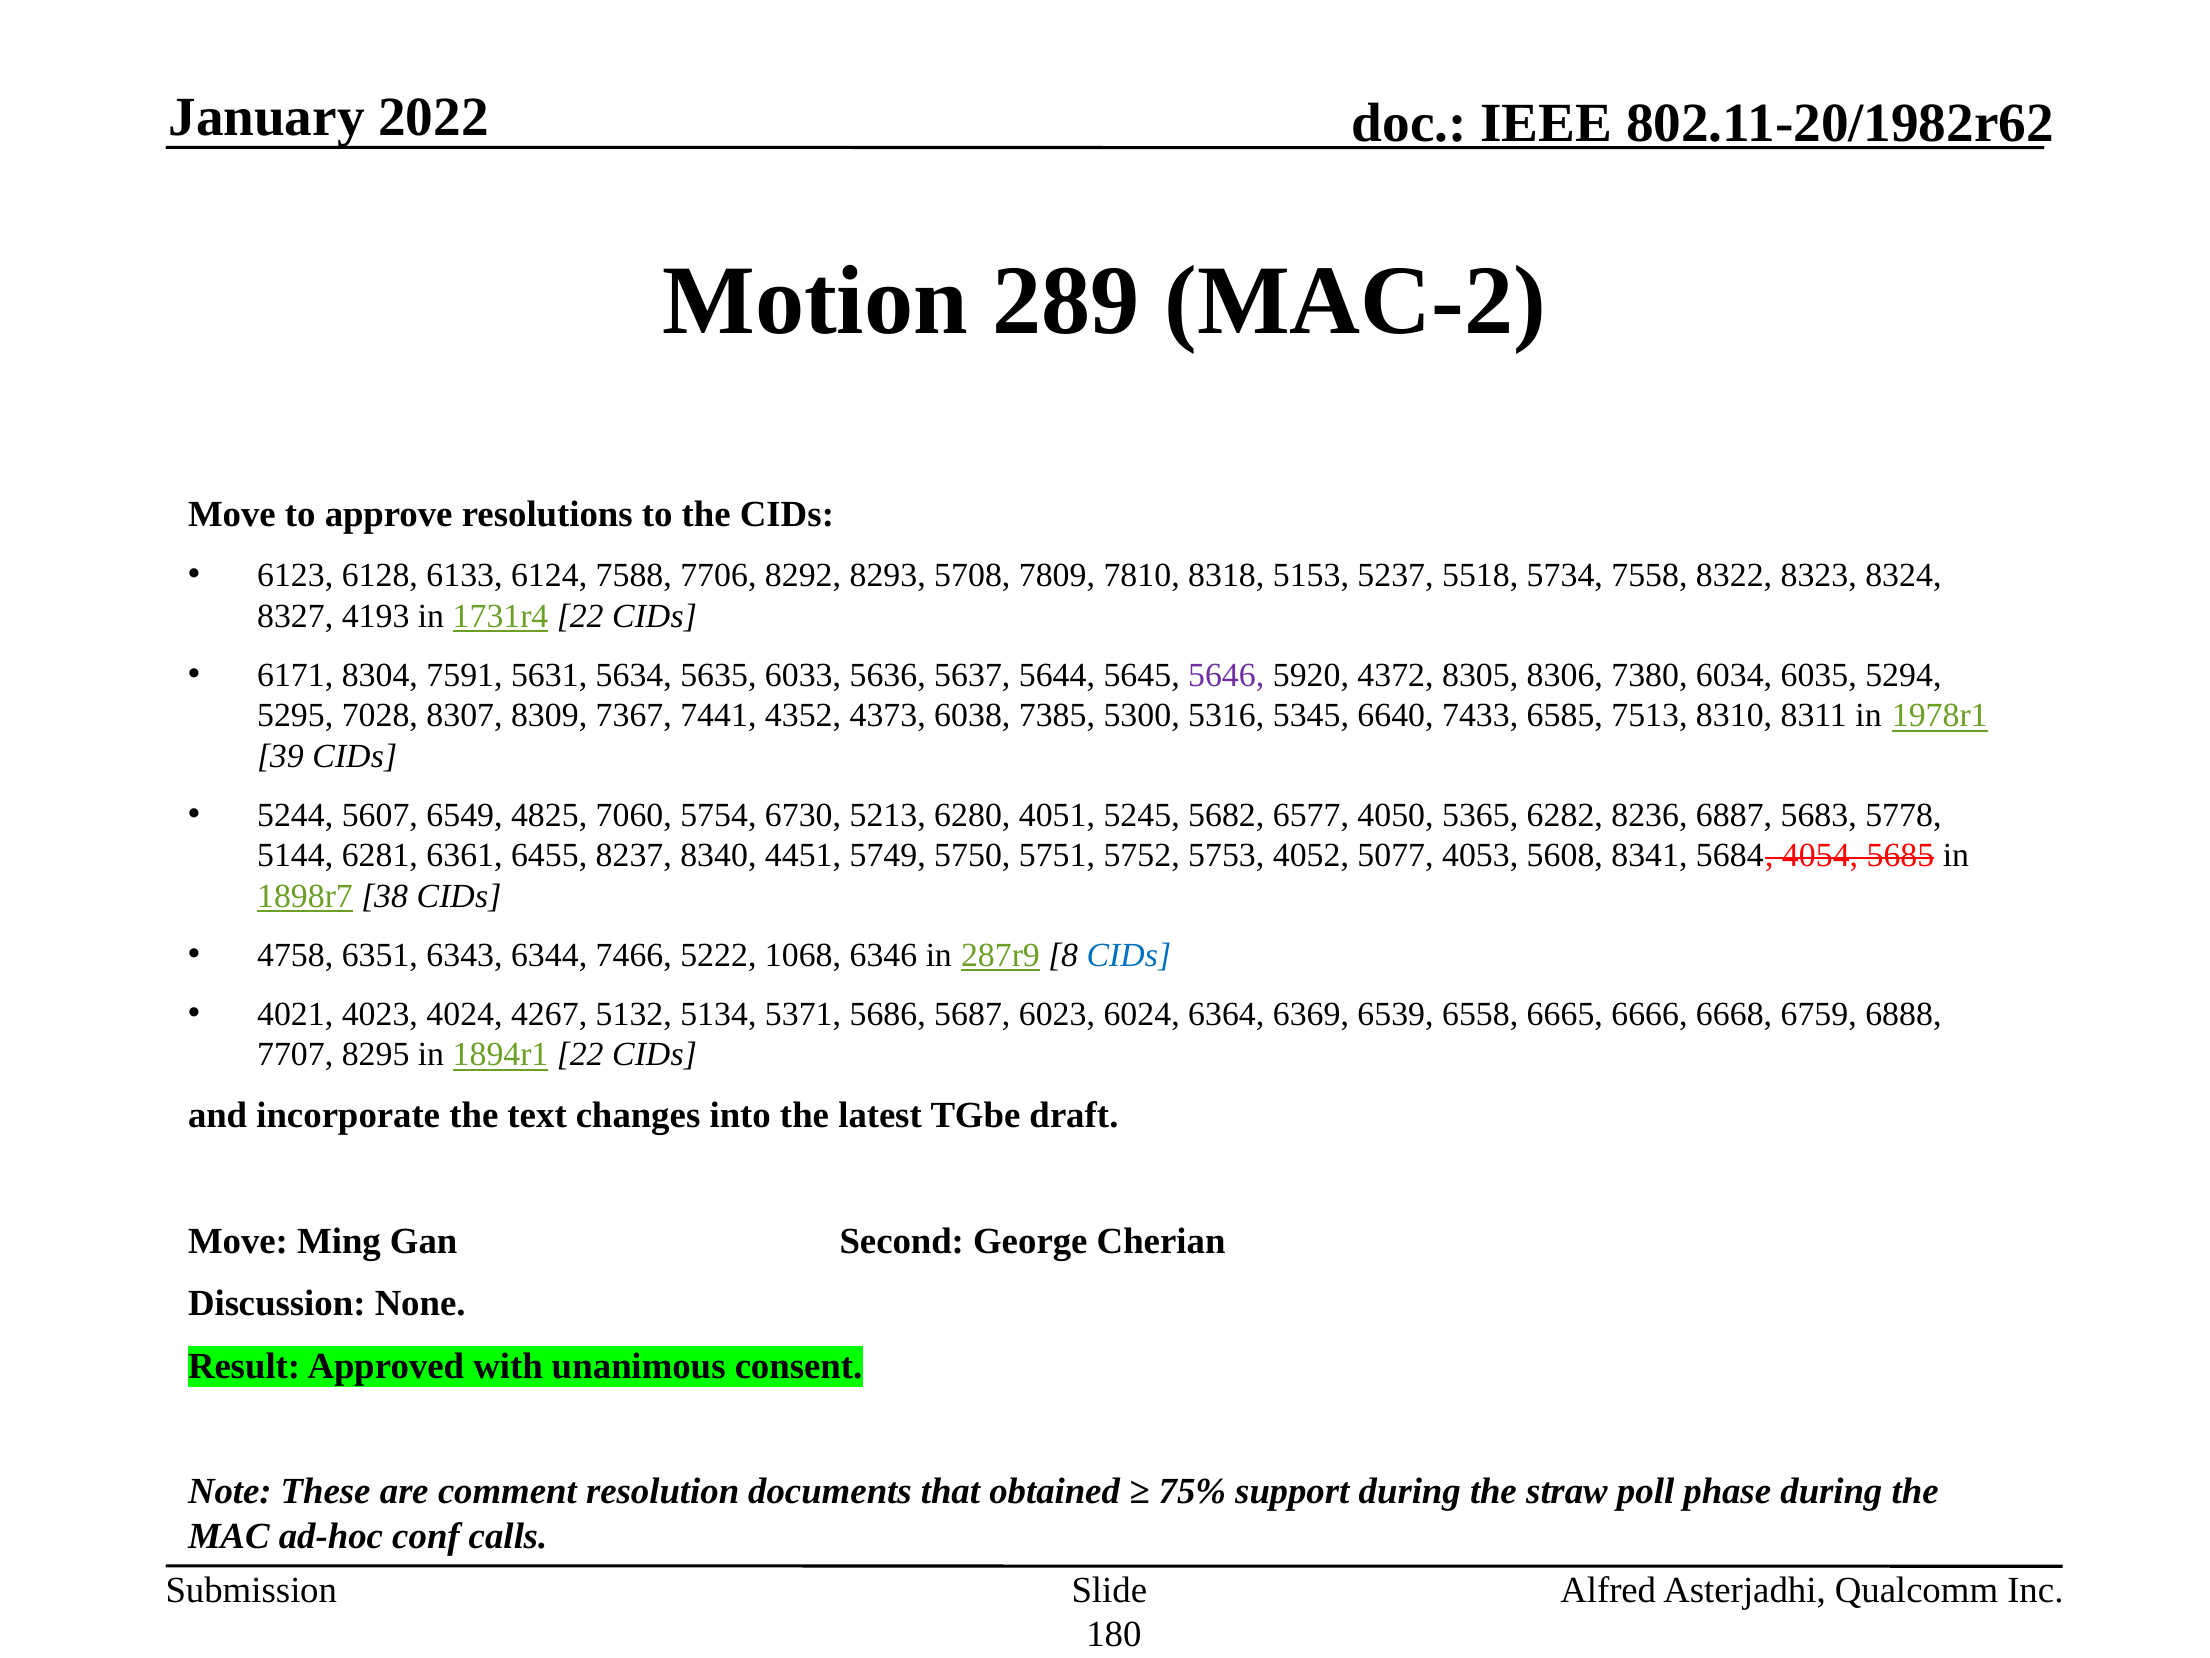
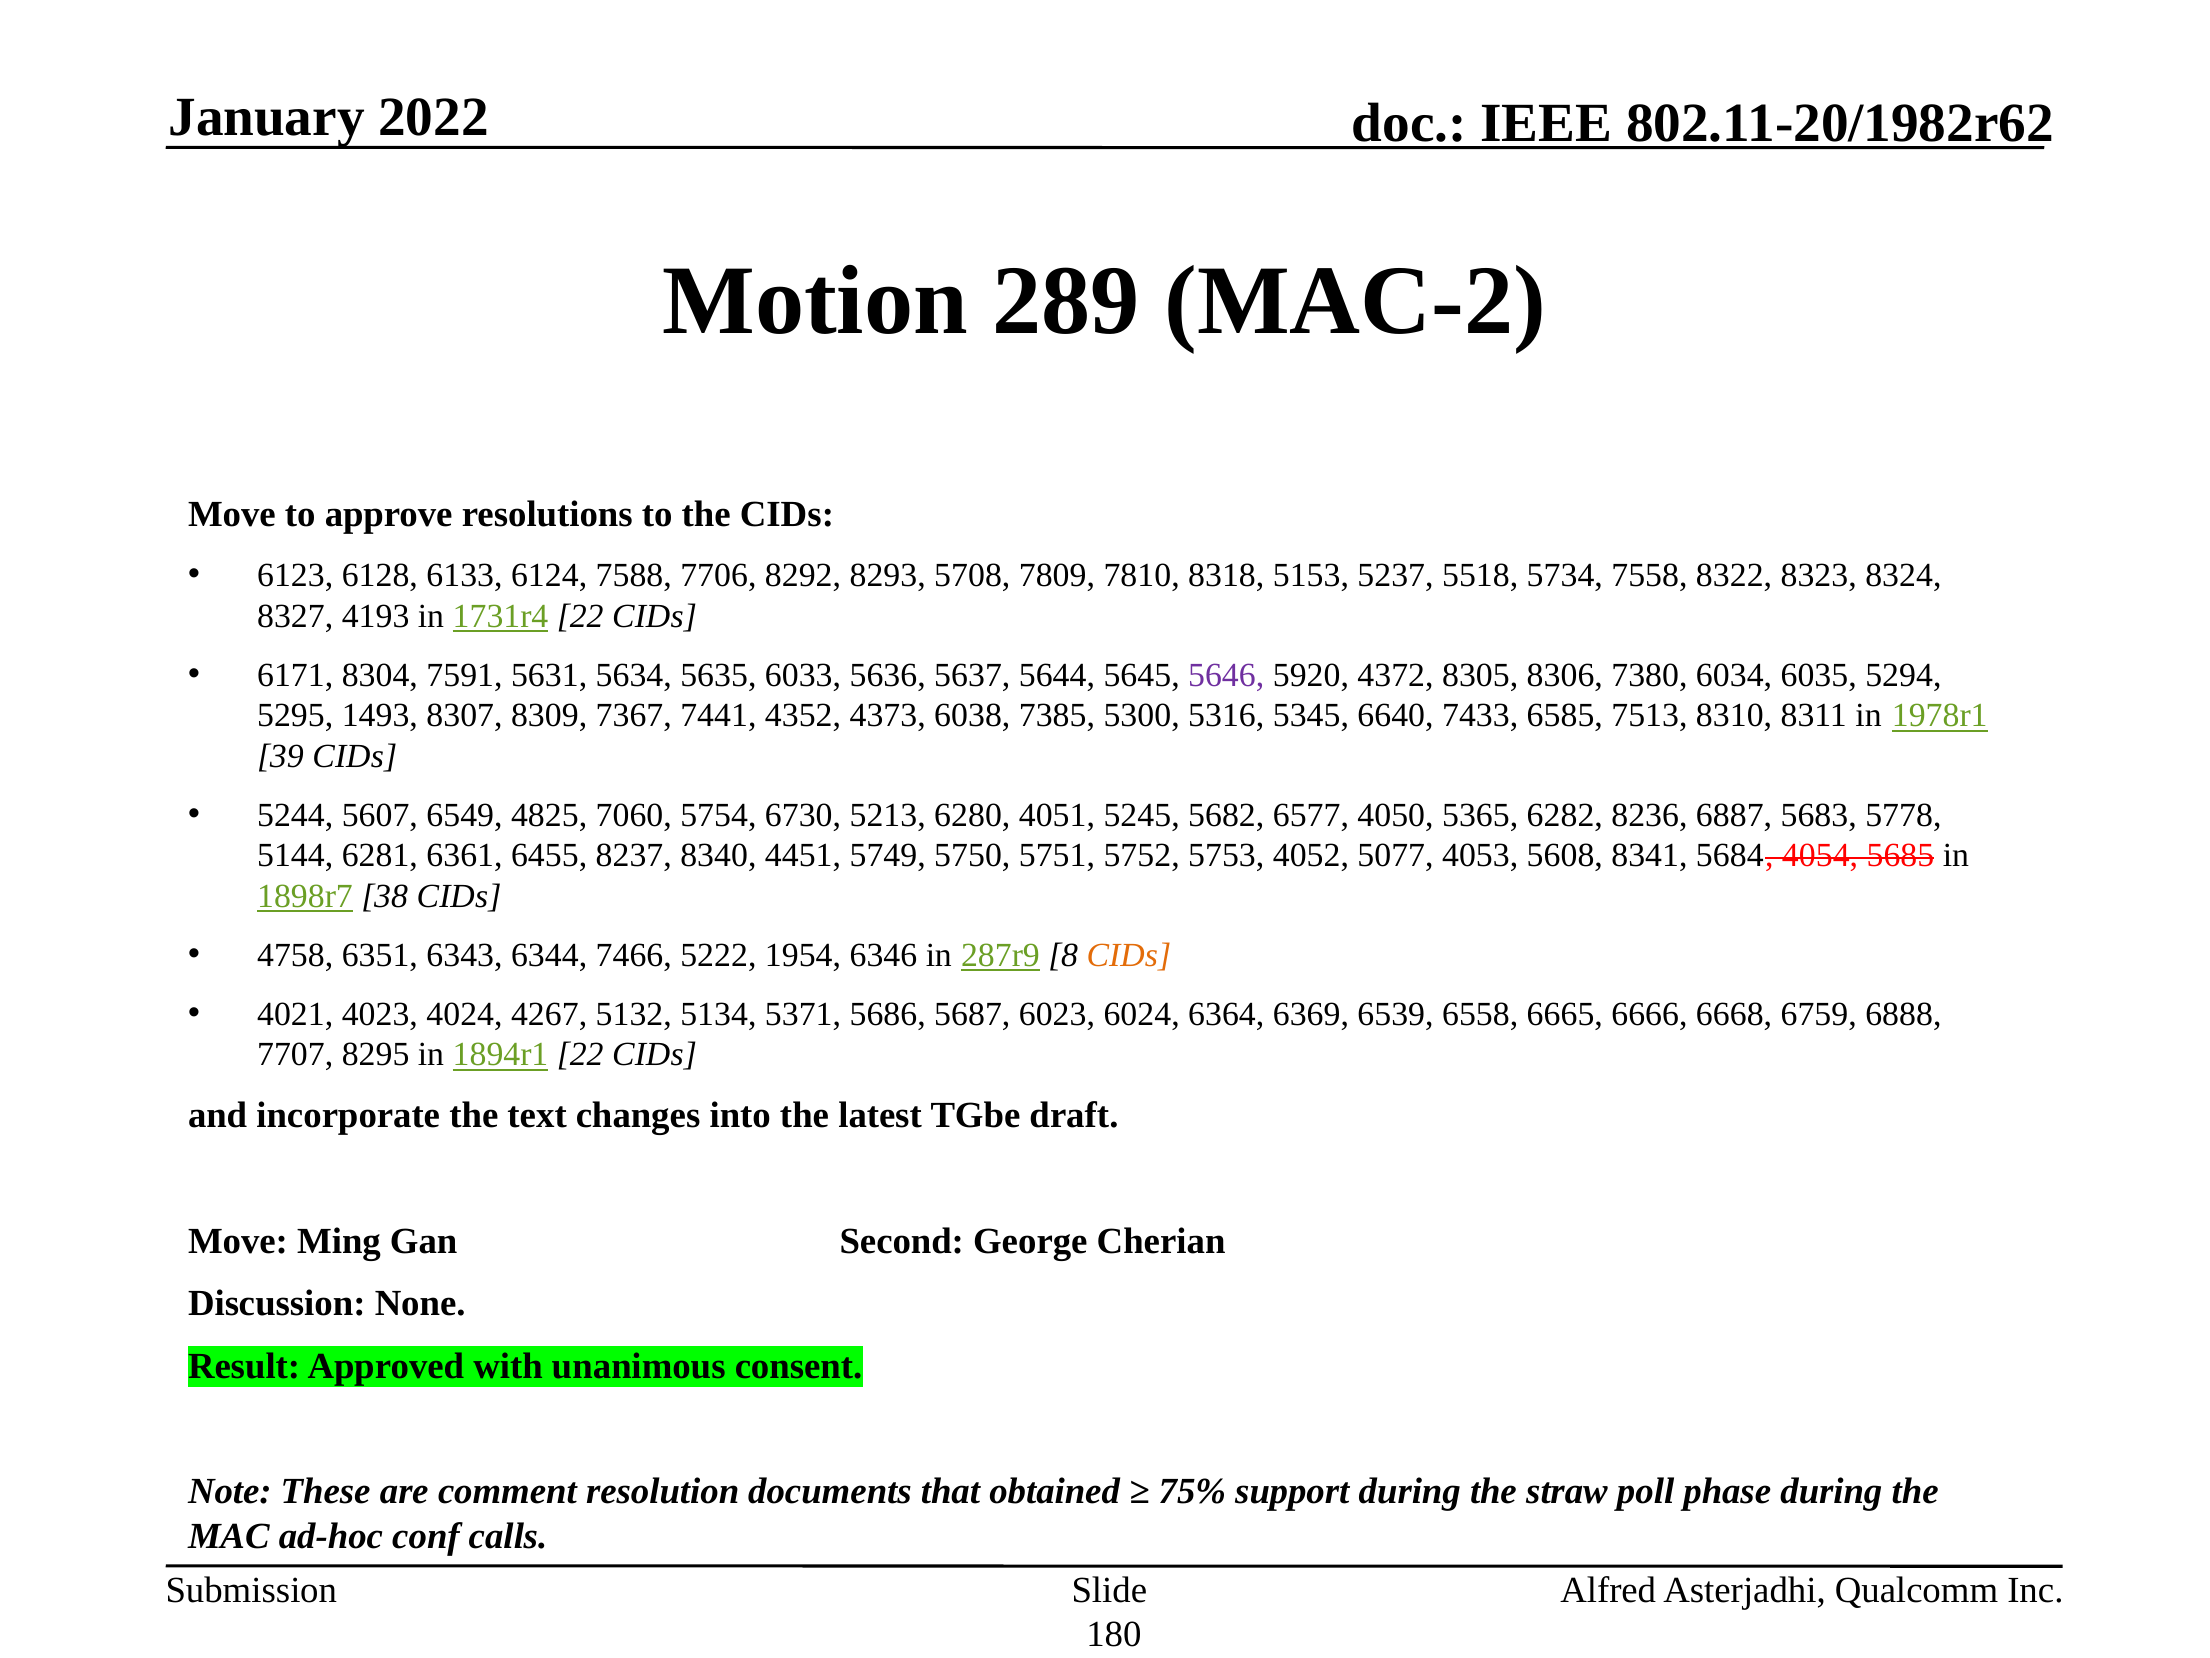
7028: 7028 -> 1493
1068: 1068 -> 1954
CIDs at (1129, 955) colour: blue -> orange
